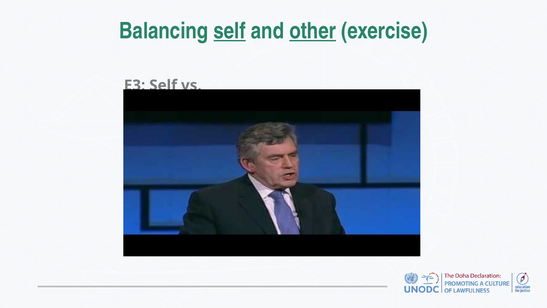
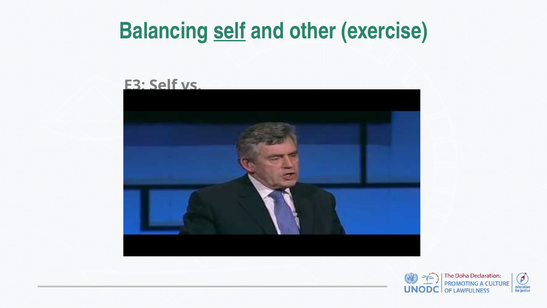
other at (313, 31) underline: present -> none
